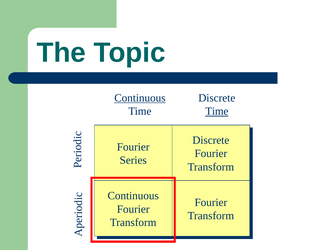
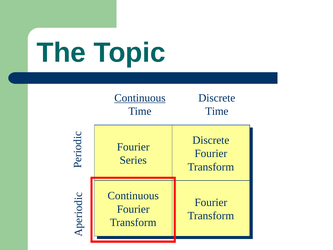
Time at (217, 111) underline: present -> none
